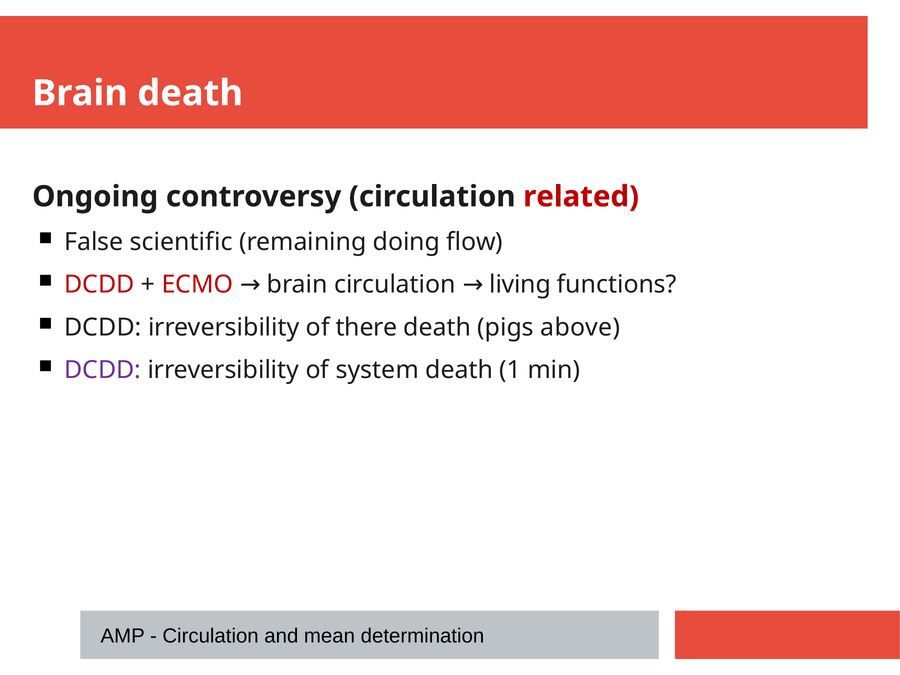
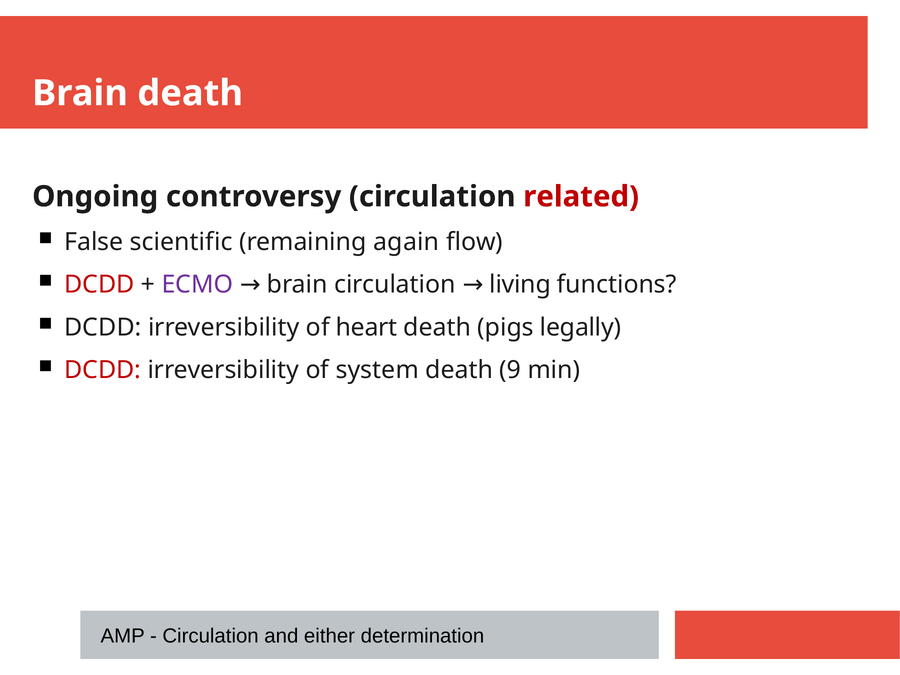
doing: doing -> again
ECMO colour: red -> purple
there: there -> heart
above: above -> legally
DCDD at (103, 370) colour: purple -> red
1: 1 -> 9
mean: mean -> either
